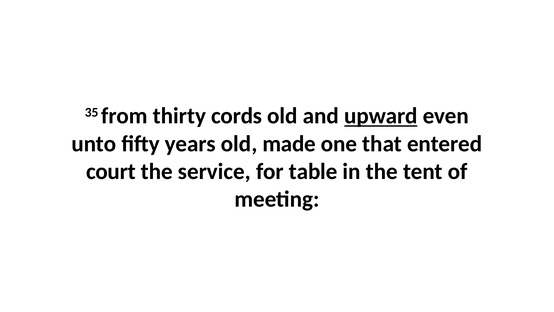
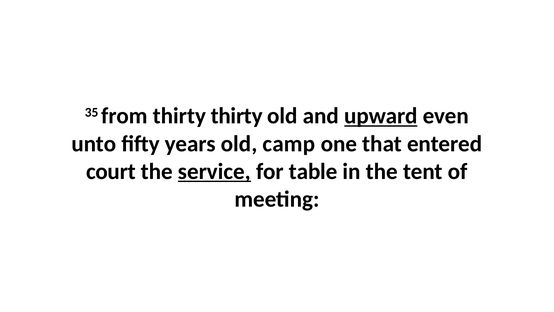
thirty cords: cords -> thirty
made: made -> camp
service underline: none -> present
